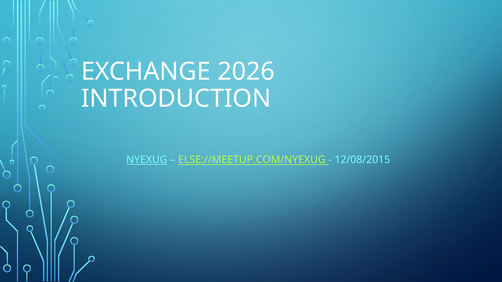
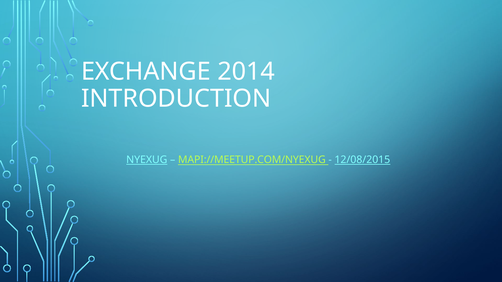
2026: 2026 -> 2014
ELSE://MEETUP.COM/NYEXUG: ELSE://MEETUP.COM/NYEXUG -> MAPI://MEETUP.COM/NYEXUG
12/08/2015 underline: none -> present
